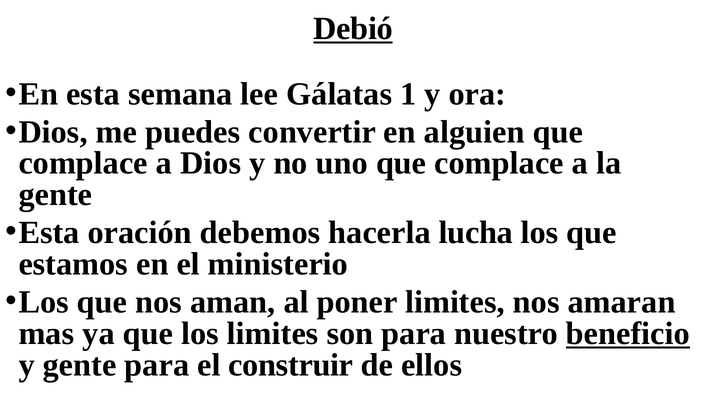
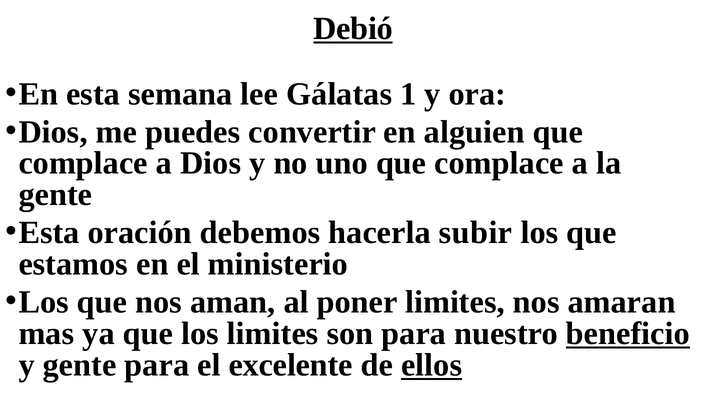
lucha: lucha -> subir
construir: construir -> excelente
ellos underline: none -> present
